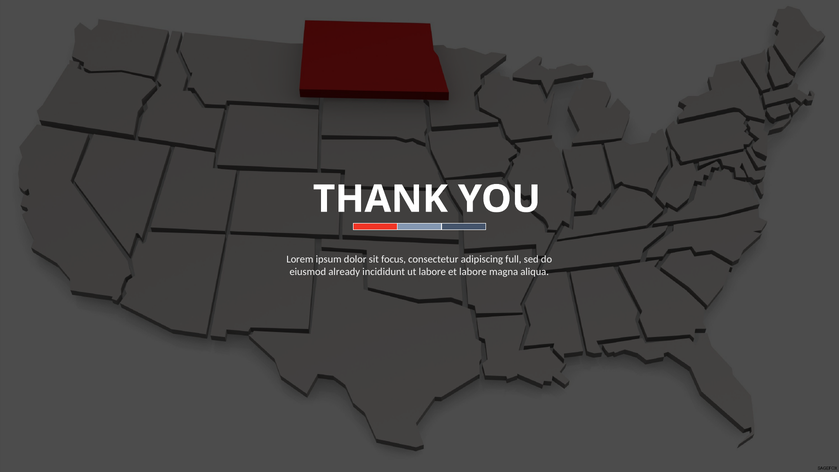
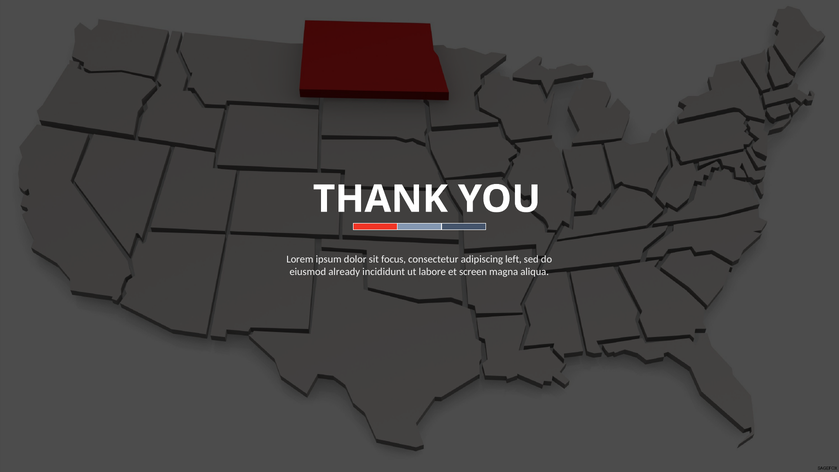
full: full -> left
et labore: labore -> screen
